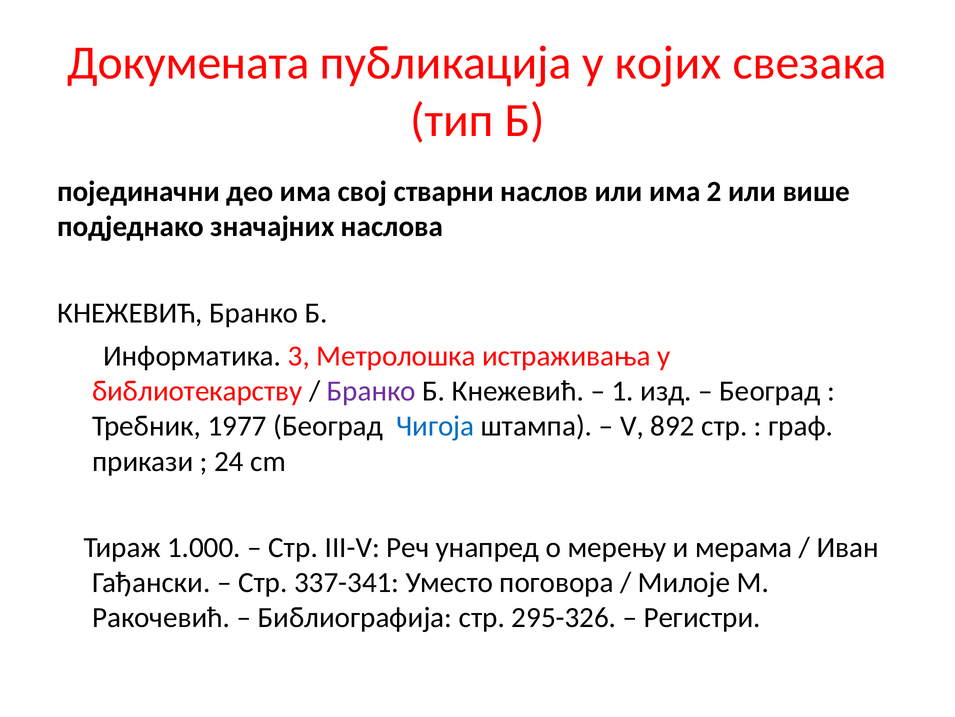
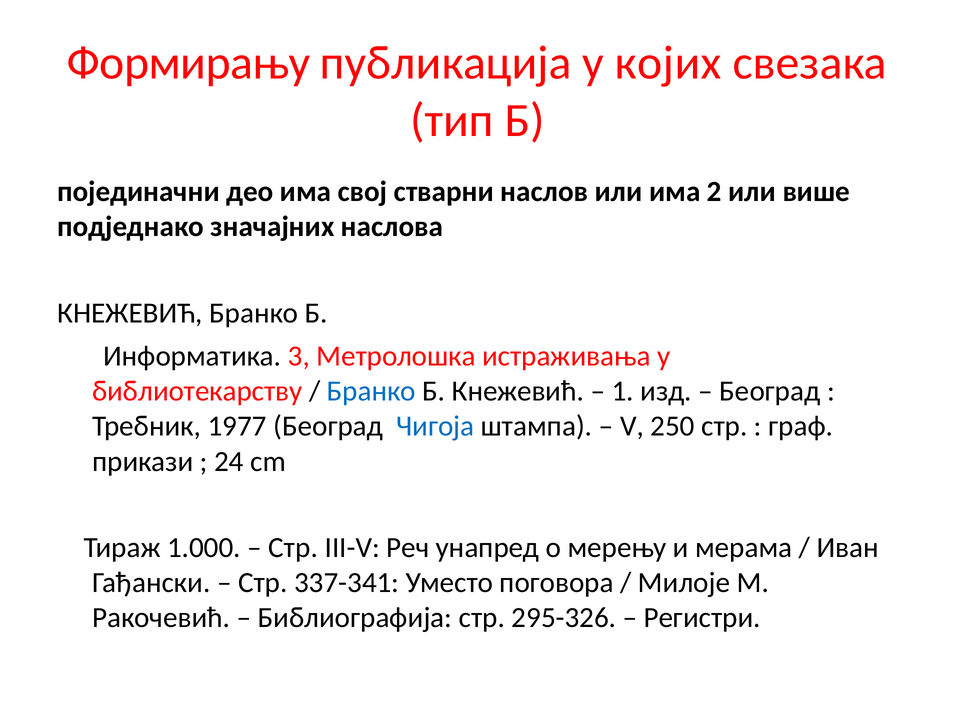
Докумената: Докумената -> Формирању
Бранко at (371, 391) colour: purple -> blue
892: 892 -> 250
